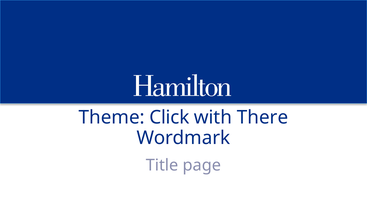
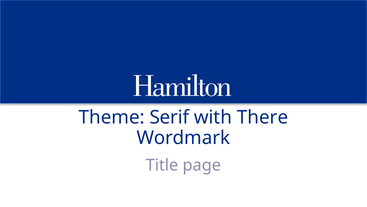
Click: Click -> Serif
